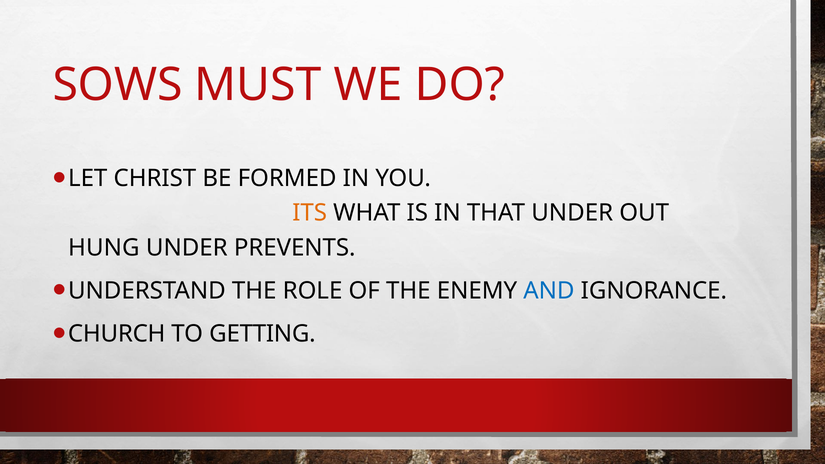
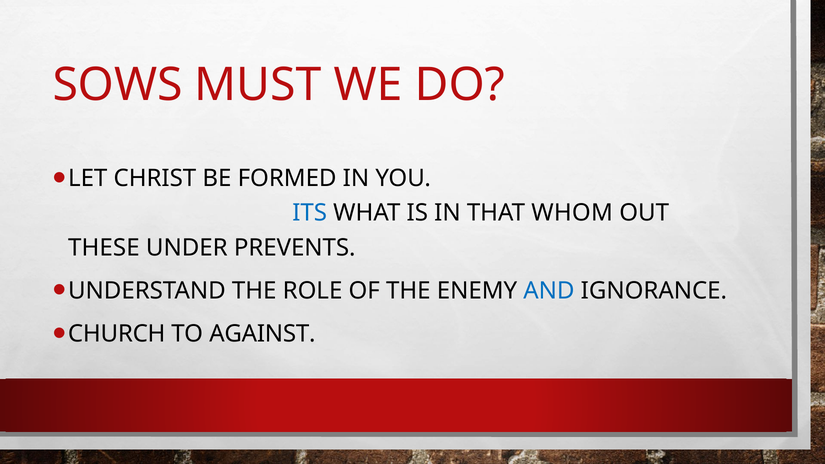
ITS colour: orange -> blue
THAT UNDER: UNDER -> WHOM
HUNG: HUNG -> THESE
GETTING: GETTING -> AGAINST
